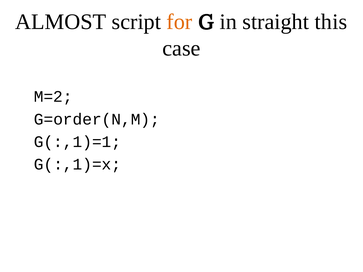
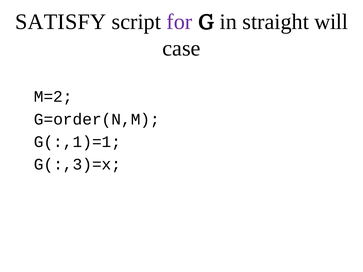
ALMOST: ALMOST -> SATISFY
for colour: orange -> purple
this: this -> will
G(:,1)=x: G(:,1)=x -> G(:,3)=x
